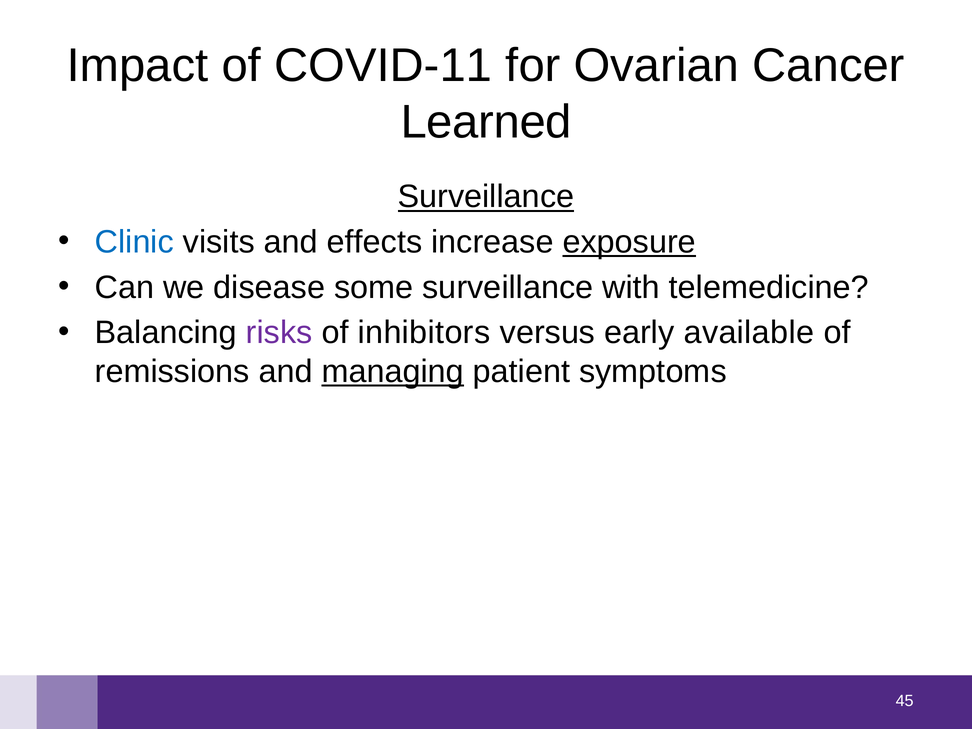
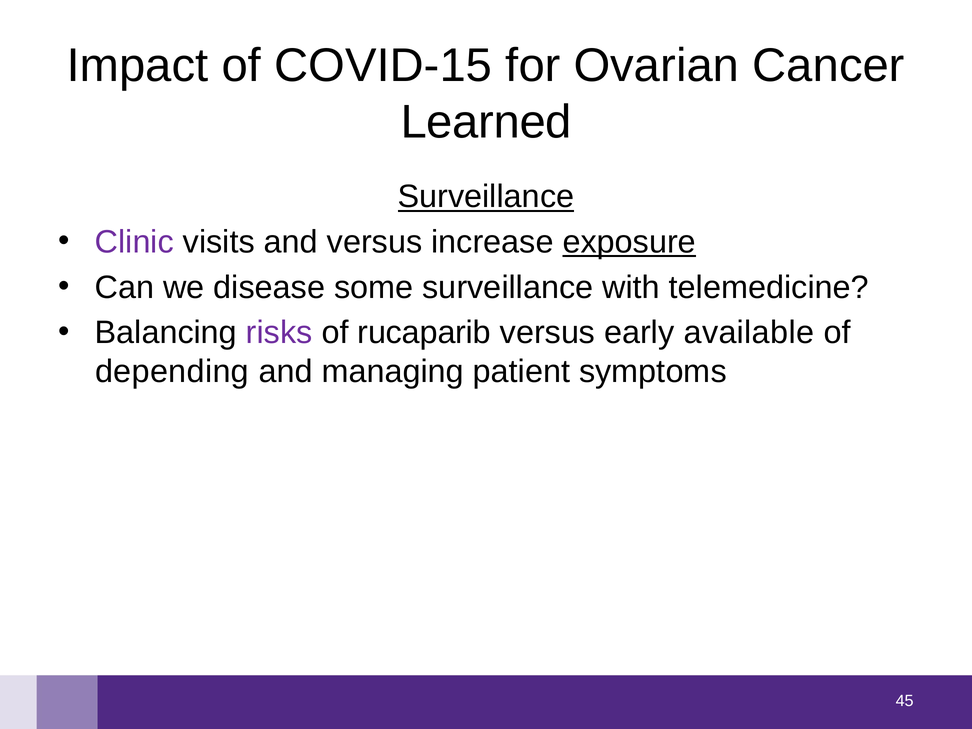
COVID-11: COVID-11 -> COVID-15
Clinic colour: blue -> purple
and effects: effects -> versus
inhibitors: inhibitors -> rucaparib
remissions: remissions -> depending
managing underline: present -> none
